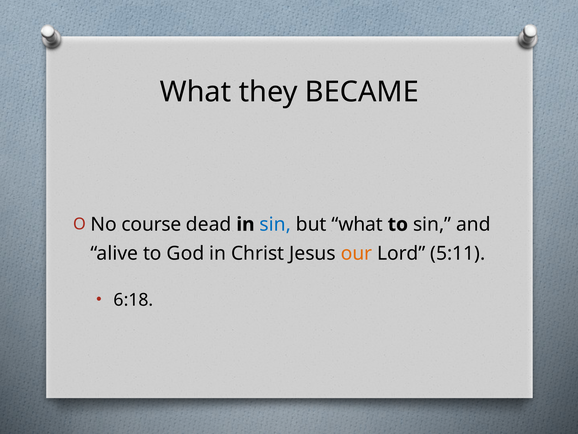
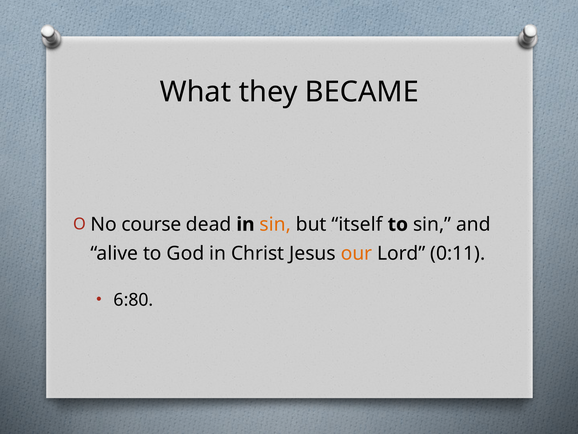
sin at (275, 224) colour: blue -> orange
but what: what -> itself
5:11: 5:11 -> 0:11
6:18: 6:18 -> 6:80
